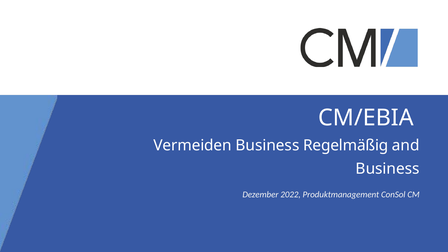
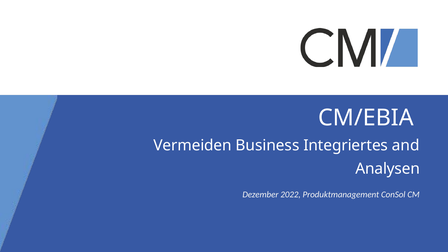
Regelmäßig: Regelmäßig -> Integriertes
Business at (388, 169): Business -> Analysen
